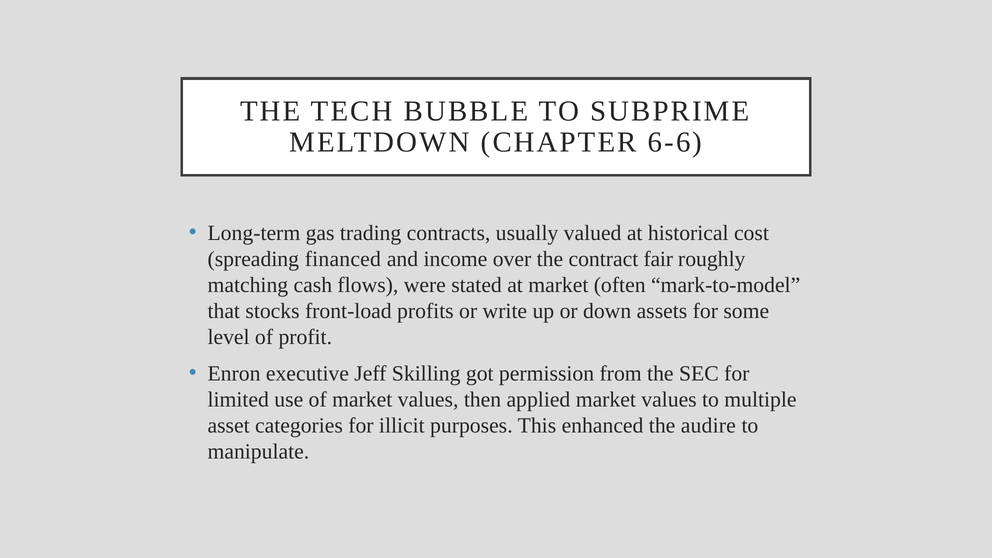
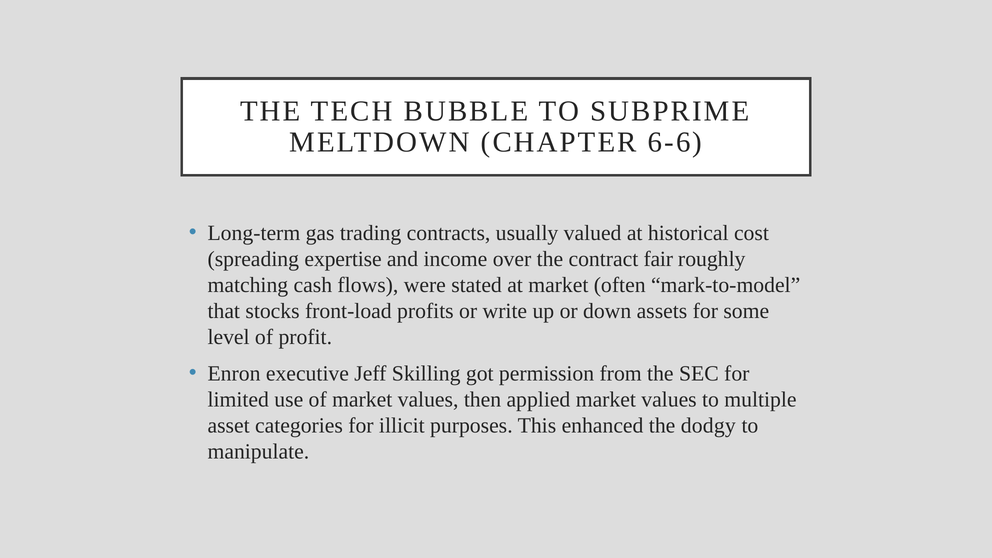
financed: financed -> expertise
audire: audire -> dodgy
